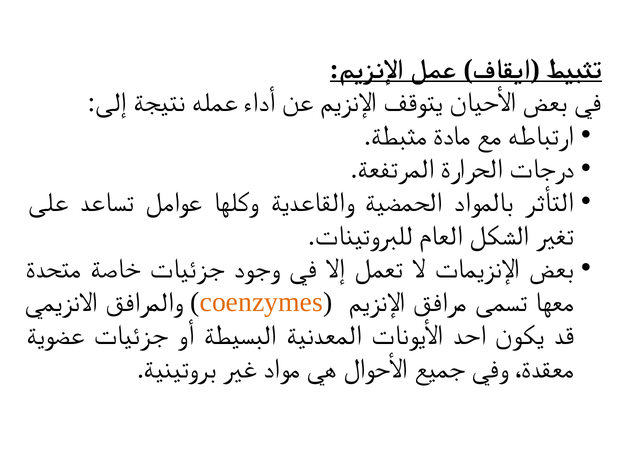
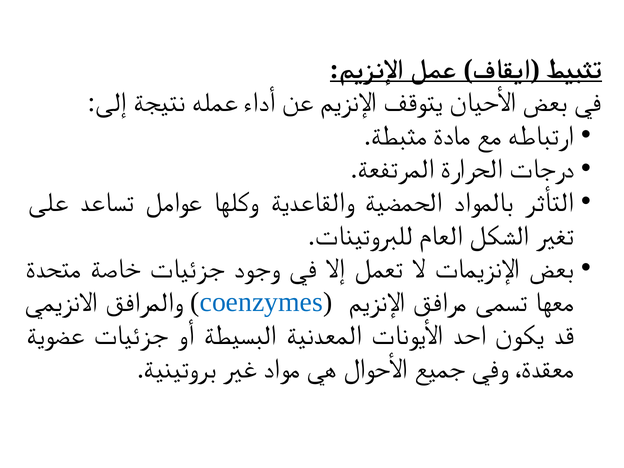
coenzymes colour: orange -> blue
